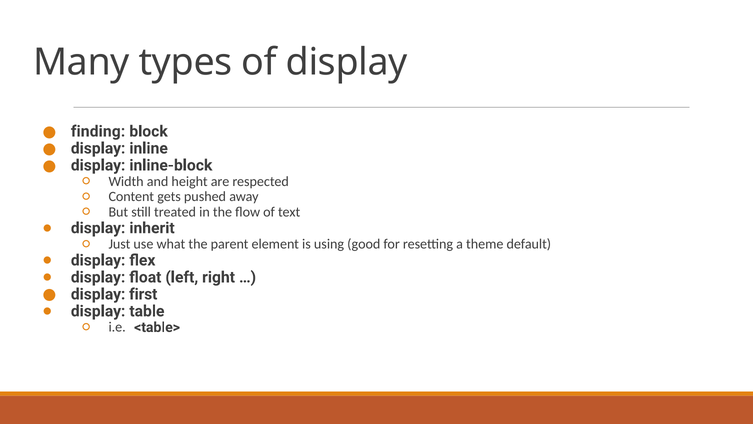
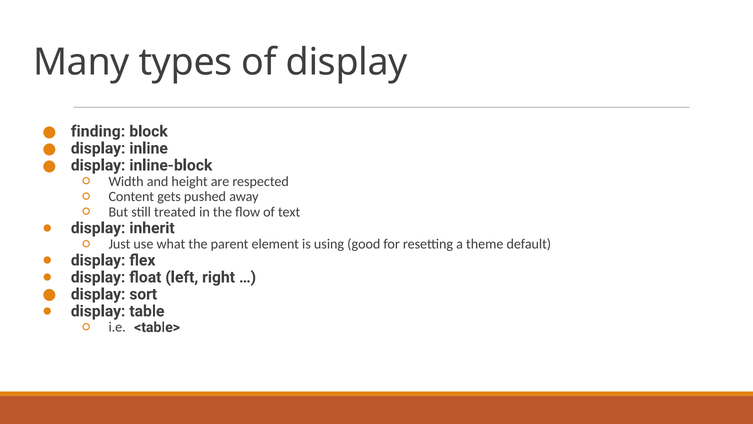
first: first -> sort
